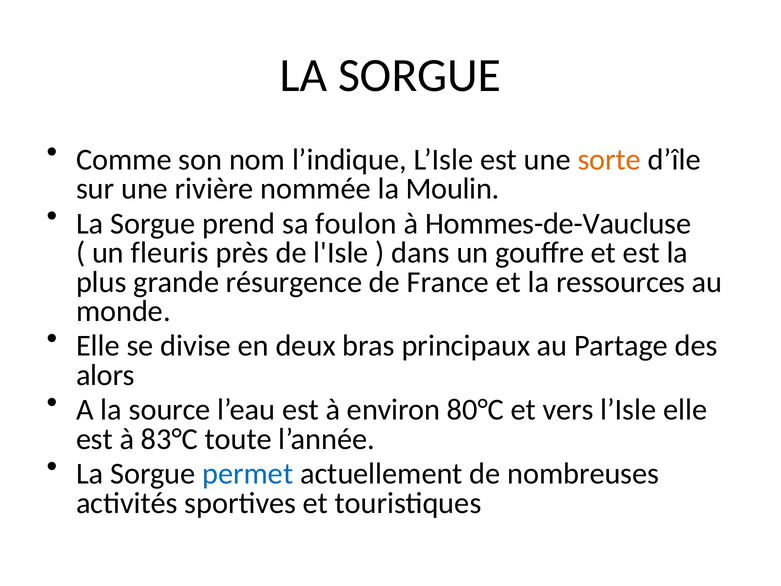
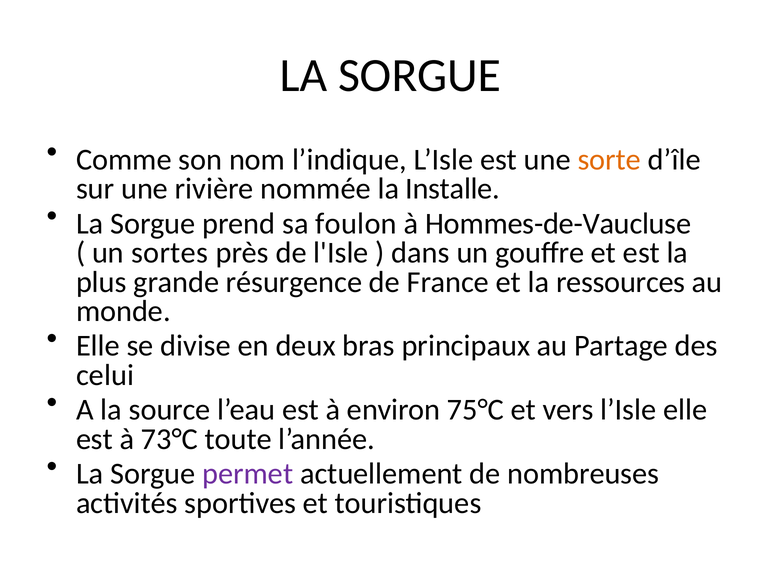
Moulin: Moulin -> Installe
fleuris: fleuris -> sortes
alors: alors -> celui
80°C: 80°C -> 75°C
83°C: 83°C -> 73°C
permet colour: blue -> purple
